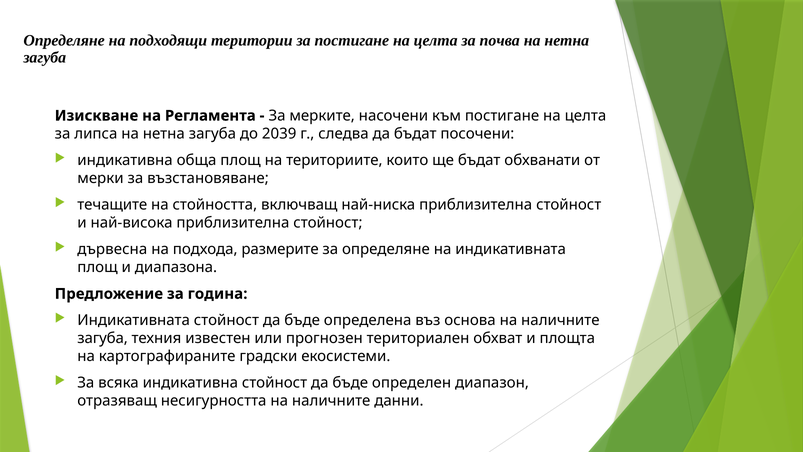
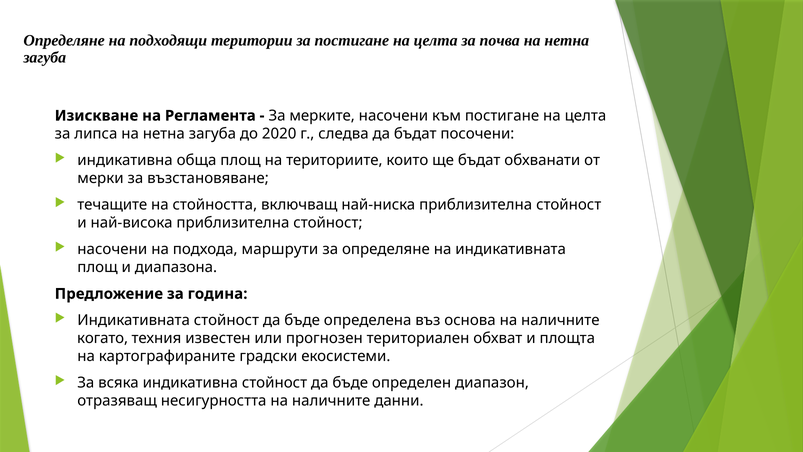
2039: 2039 -> 2020
дървесна at (112, 249): дървесна -> насочени
размерите: размерите -> маршрути
загуба at (103, 338): загуба -> когато
